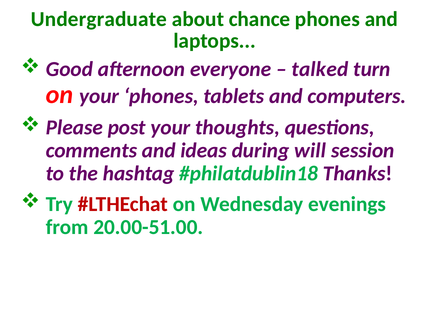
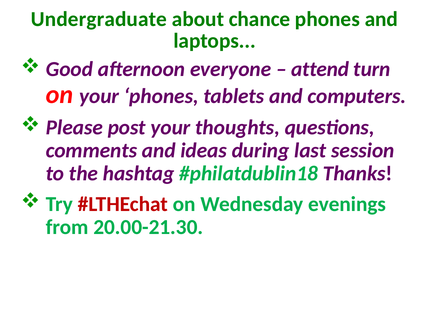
talked: talked -> attend
will: will -> last
20.00-51.00: 20.00-51.00 -> 20.00-21.30
